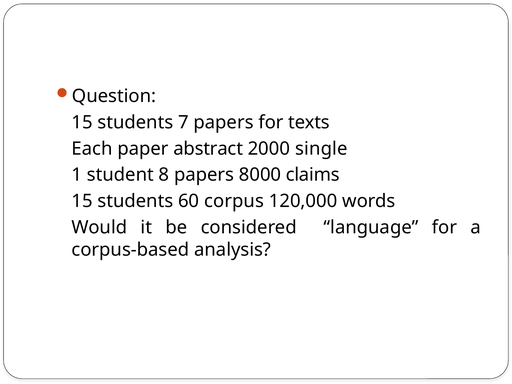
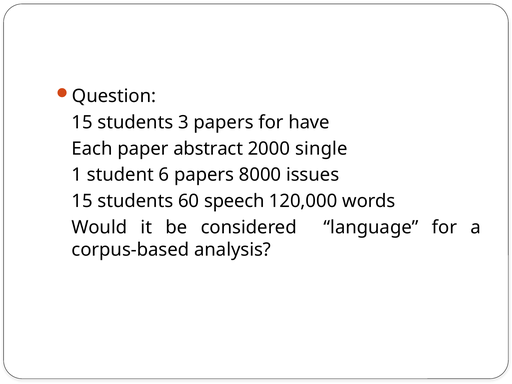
7: 7 -> 3
texts: texts -> have
8: 8 -> 6
claims: claims -> issues
corpus: corpus -> speech
